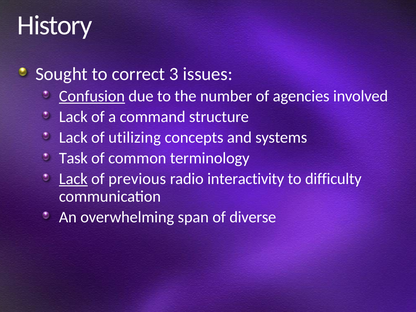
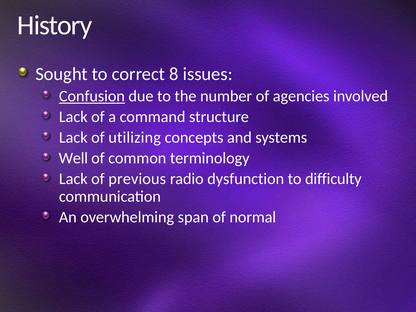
3: 3 -> 8
Task: Task -> Well
Lack at (73, 179) underline: present -> none
interactivity: interactivity -> dysfunction
diverse: diverse -> normal
